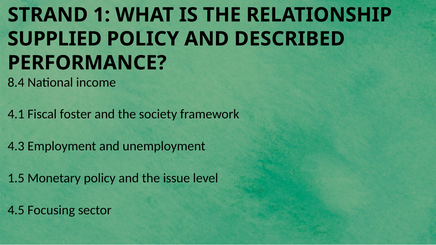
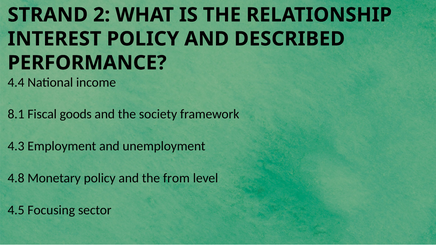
1: 1 -> 2
SUPPLIED: SUPPLIED -> INTEREST
8.4: 8.4 -> 4.4
4.1: 4.1 -> 8.1
foster: foster -> goods
1.5: 1.5 -> 4.8
issue: issue -> from
